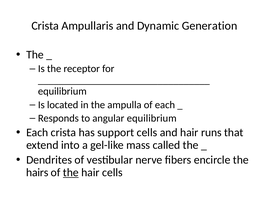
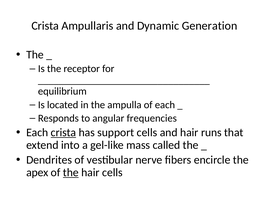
angular equilibrium: equilibrium -> frequencies
crista at (63, 132) underline: none -> present
hairs: hairs -> apex
